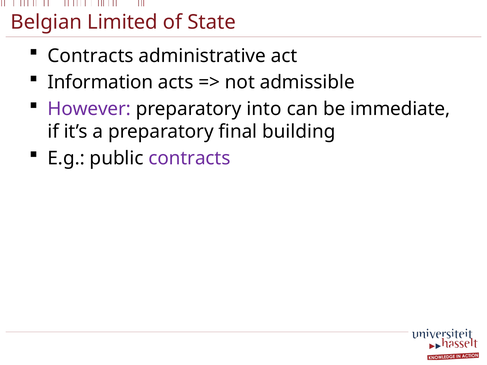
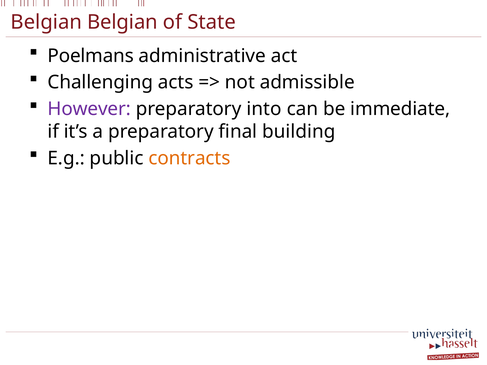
Belgian Limited: Limited -> Belgian
Contracts at (91, 56): Contracts -> Poelmans
Information: Information -> Challenging
contracts at (189, 158) colour: purple -> orange
